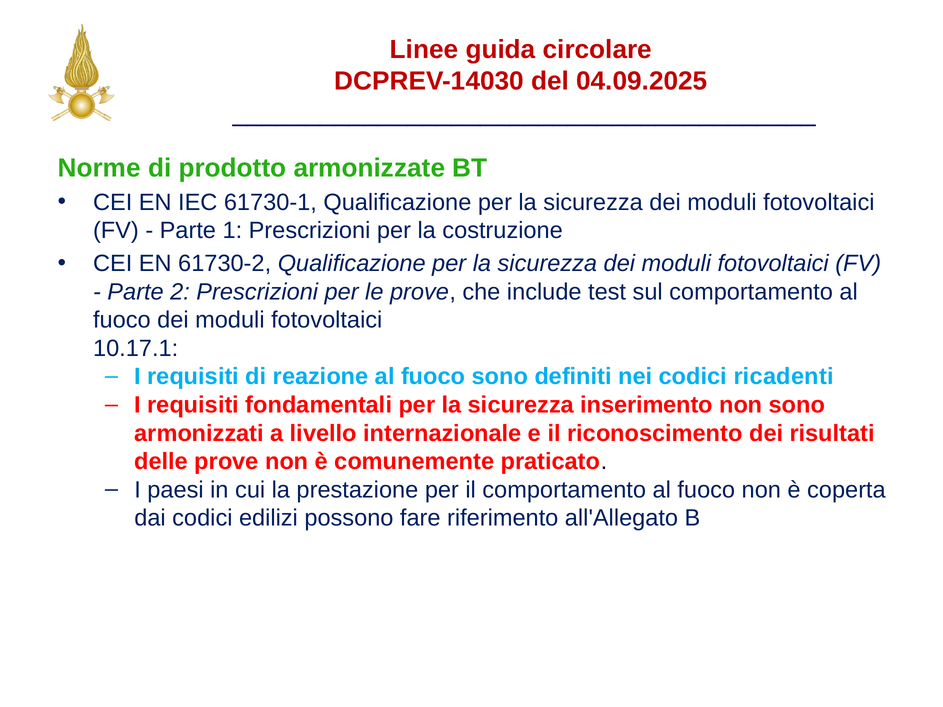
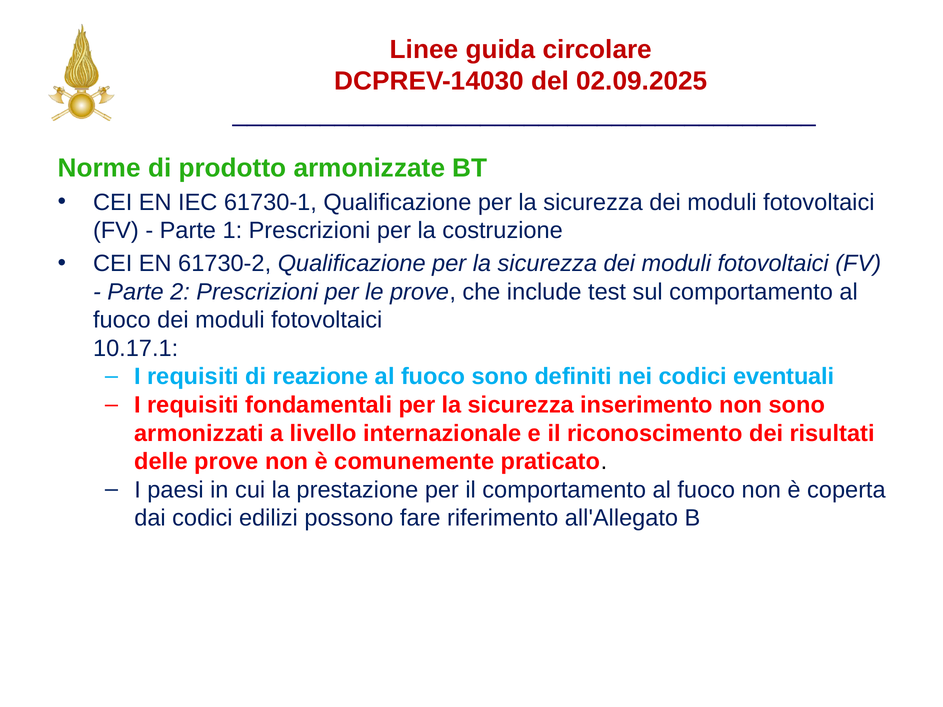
04.09.2025: 04.09.2025 -> 02.09.2025
ricadenti: ricadenti -> eventuali
